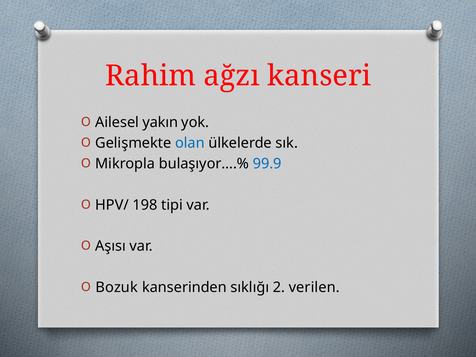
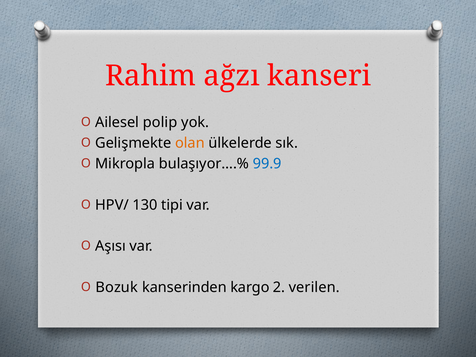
yakın: yakın -> polip
olan colour: blue -> orange
198: 198 -> 130
sıklığı: sıklığı -> kargo
